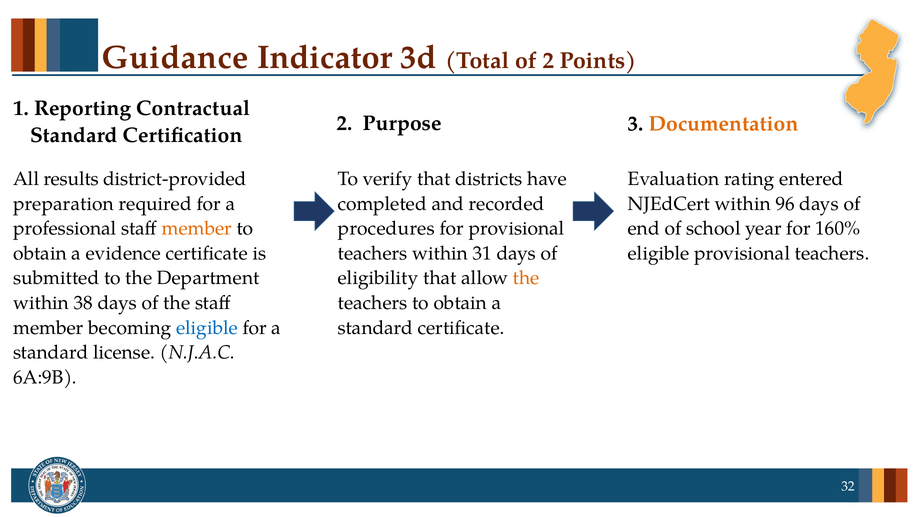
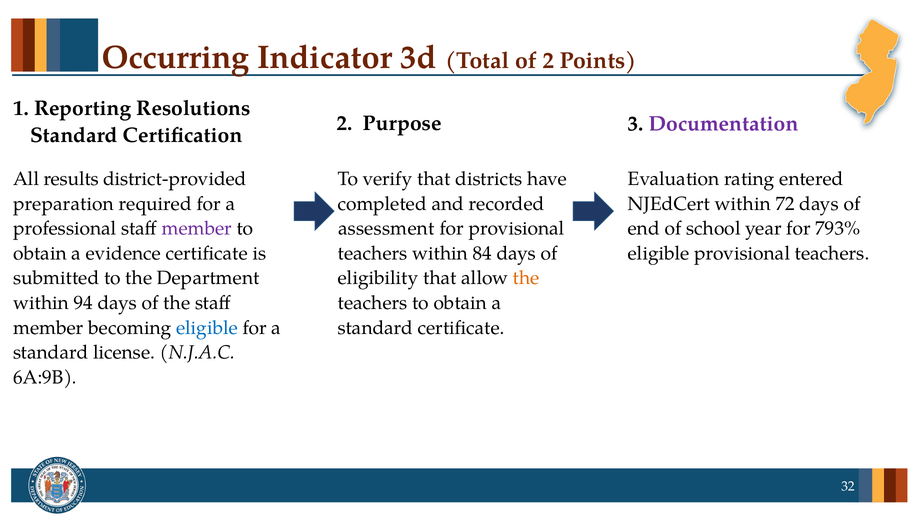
Guidance: Guidance -> Occurring
Contractual: Contractual -> Resolutions
Documentation colour: orange -> purple
96: 96 -> 72
member at (197, 228) colour: orange -> purple
procedures: procedures -> assessment
160%: 160% -> 793%
31: 31 -> 84
38: 38 -> 94
